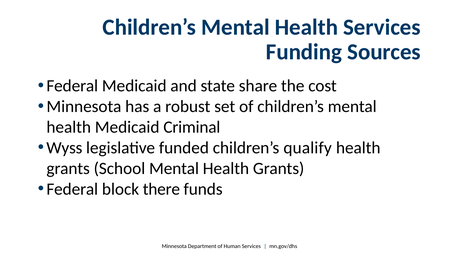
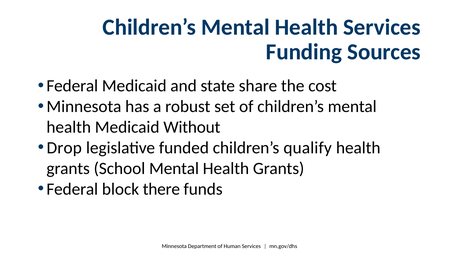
Criminal: Criminal -> Without
Wyss: Wyss -> Drop
